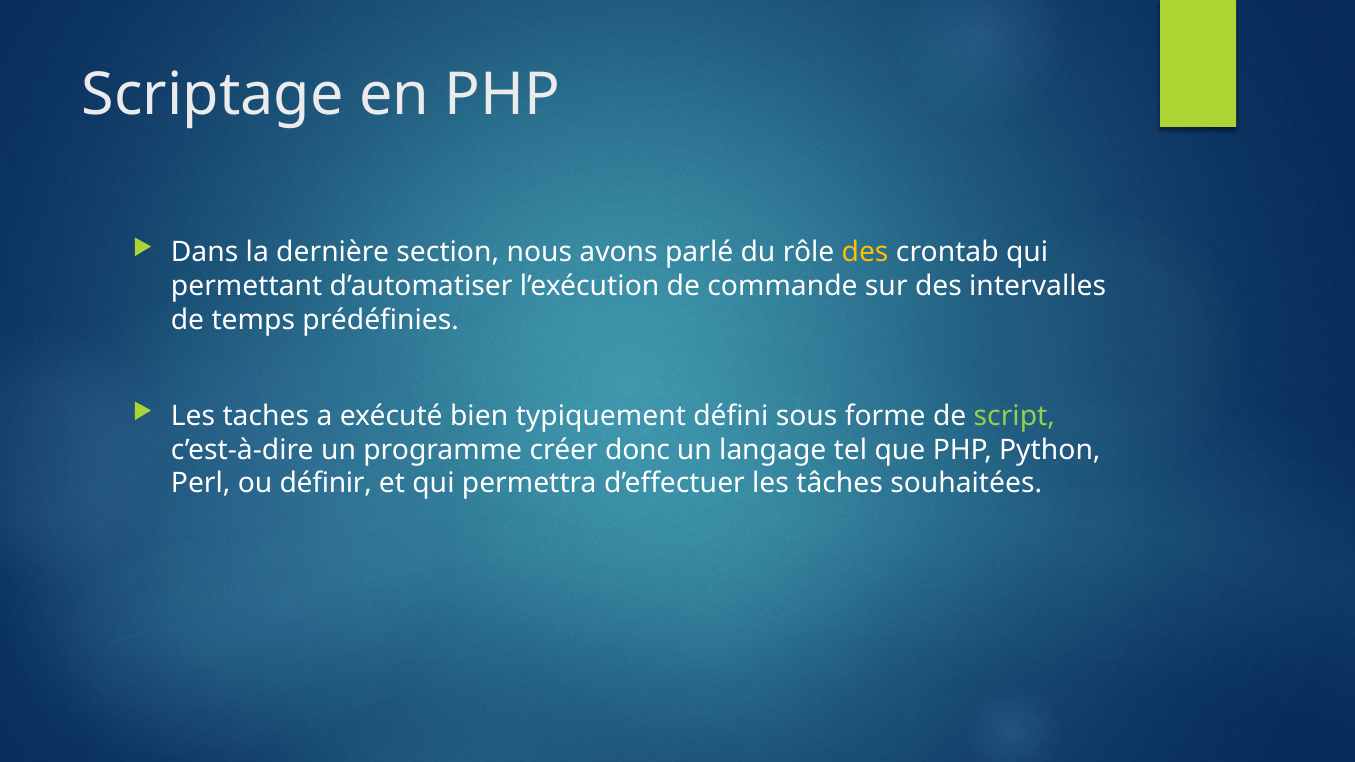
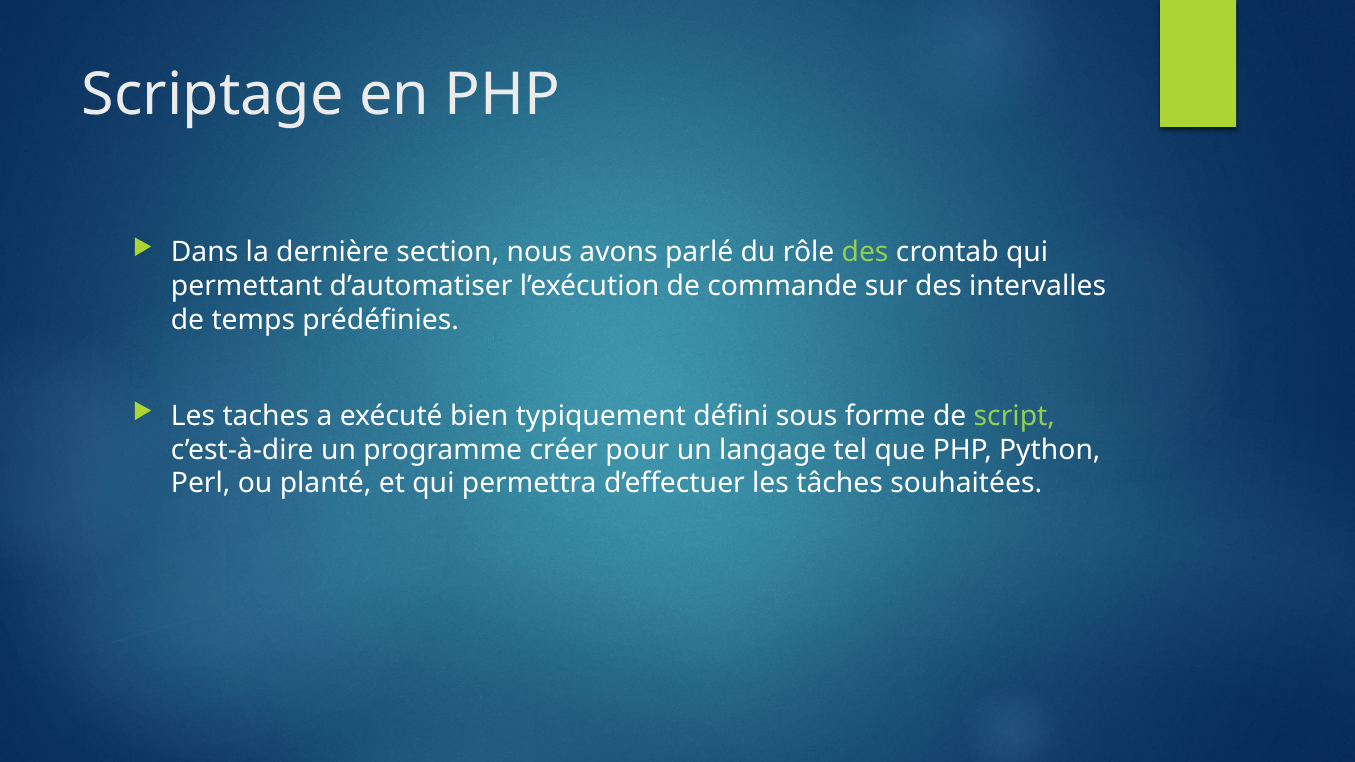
des at (865, 252) colour: yellow -> light green
donc: donc -> pour
définir: définir -> planté
